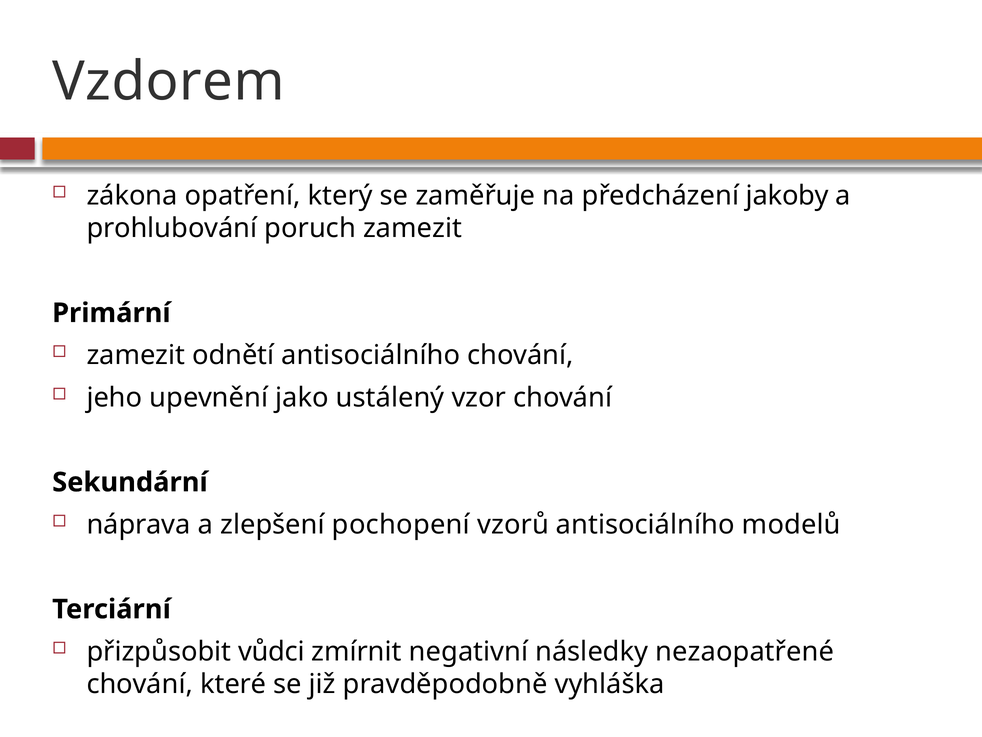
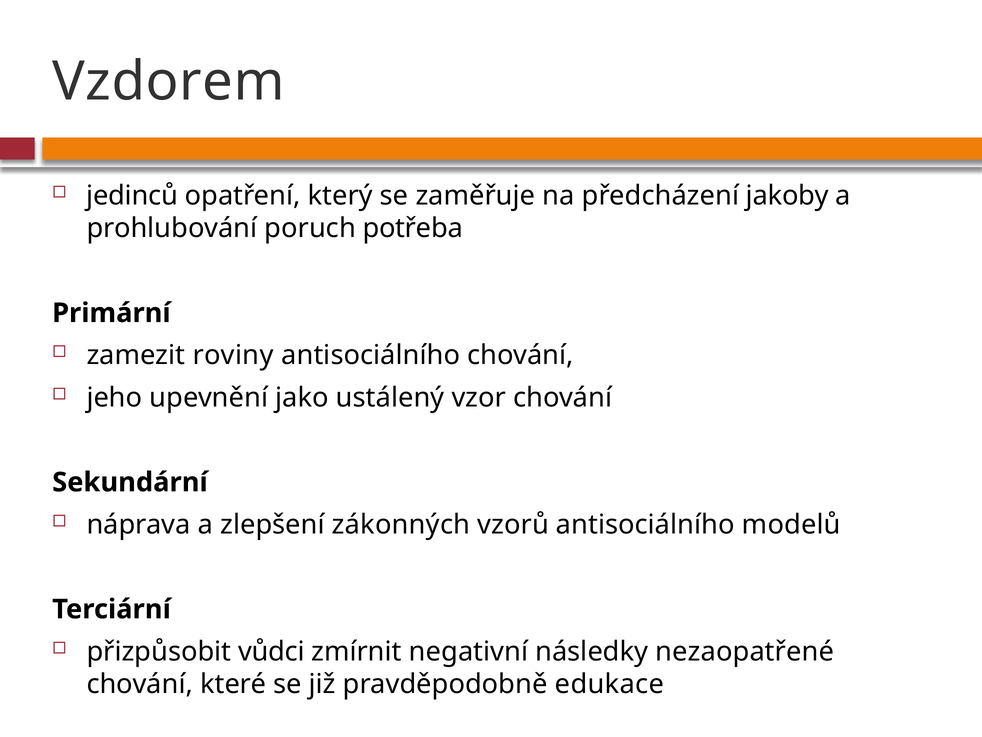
zákona: zákona -> jedinců
poruch zamezit: zamezit -> potřeba
odnětí: odnětí -> roviny
pochopení: pochopení -> zákonných
vyhláška: vyhláška -> edukace
